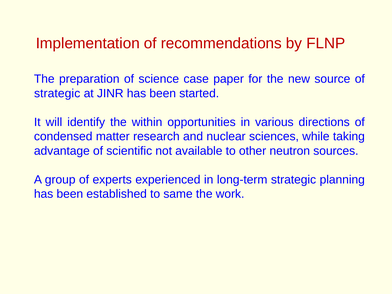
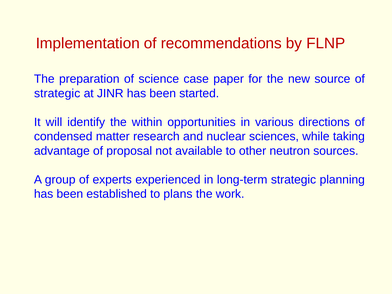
scientific: scientific -> proposal
same: same -> plans
